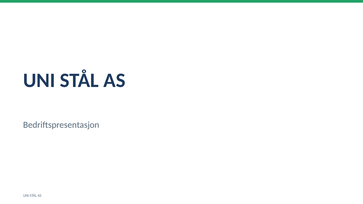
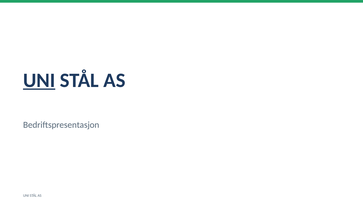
UNI at (39, 81) underline: none -> present
